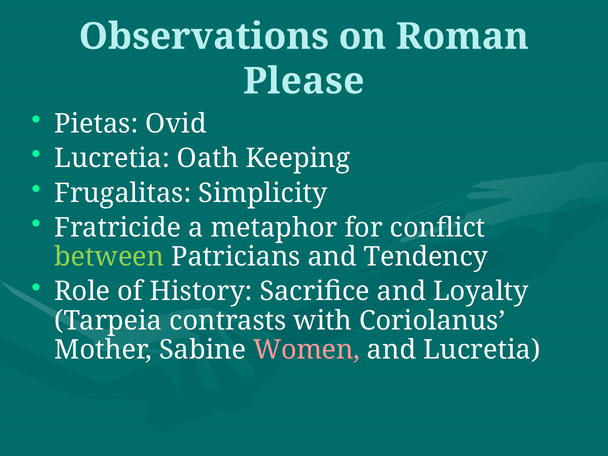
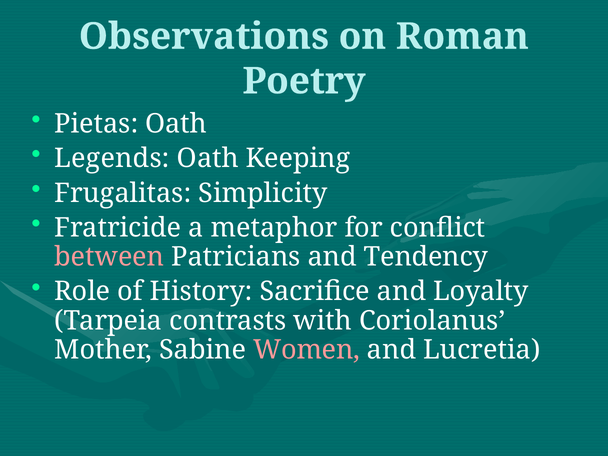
Please: Please -> Poetry
Pietas Ovid: Ovid -> Oath
Lucretia at (112, 158): Lucretia -> Legends
between colour: light green -> pink
